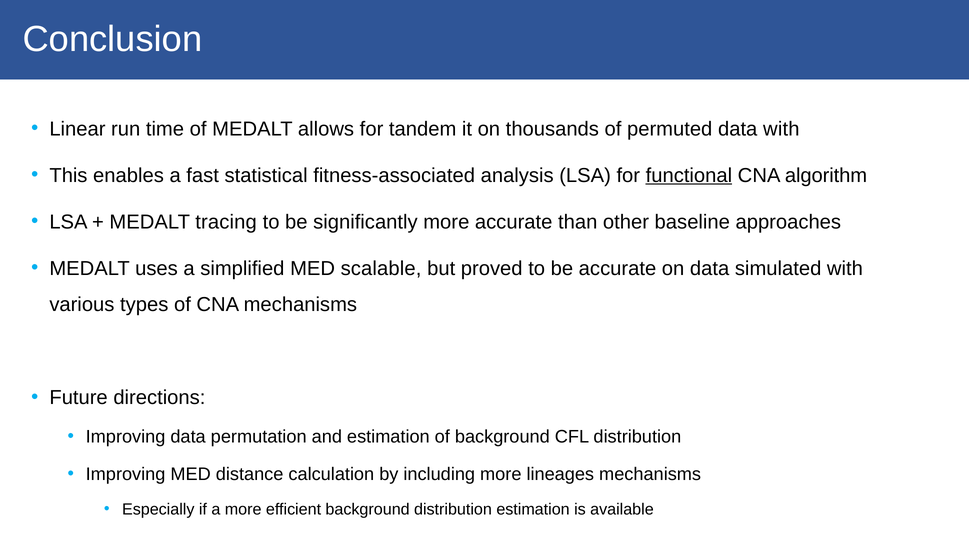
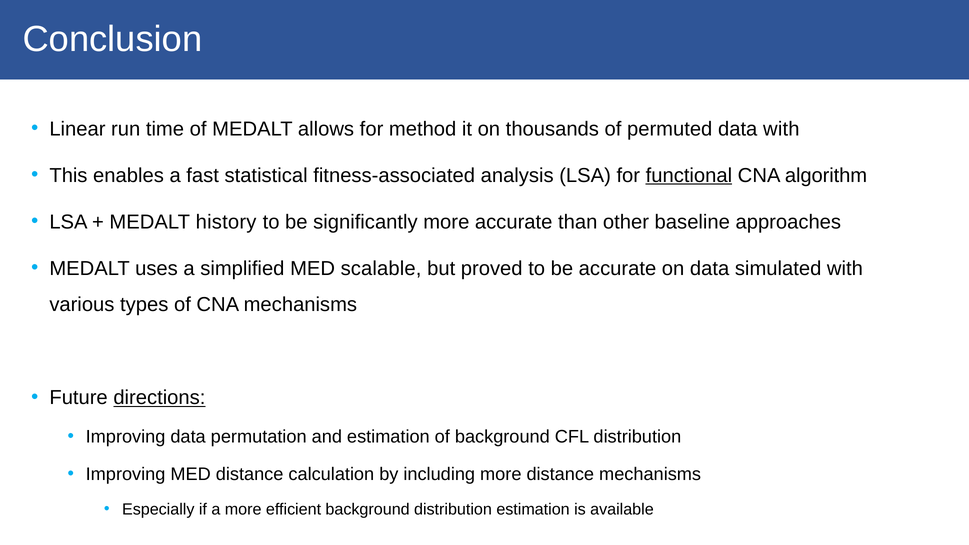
tandem: tandem -> method
tracing: tracing -> history
directions underline: none -> present
more lineages: lineages -> distance
